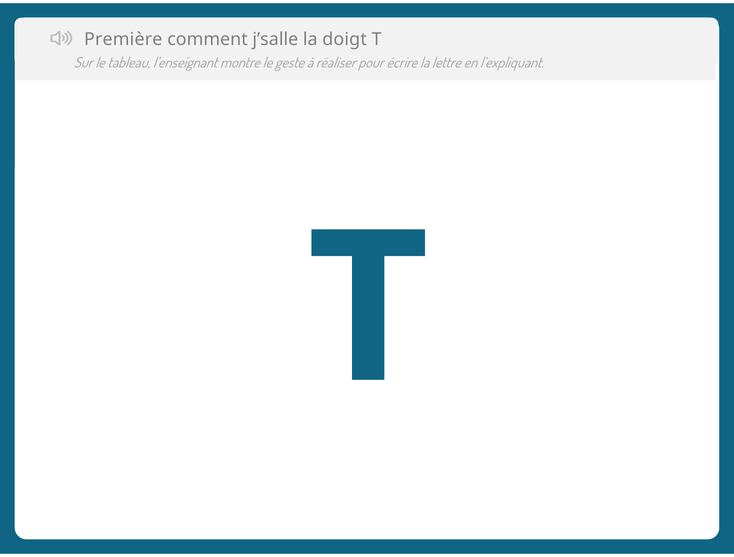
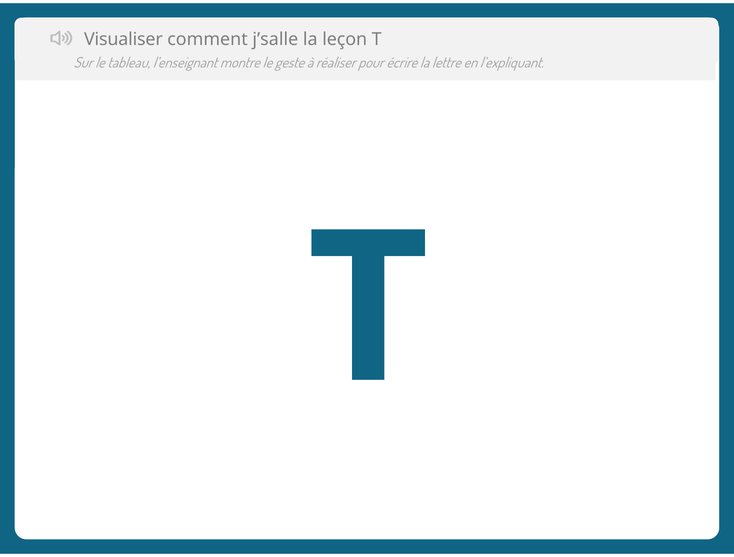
Première: Première -> Visualiser
doigt: doigt -> leçon
